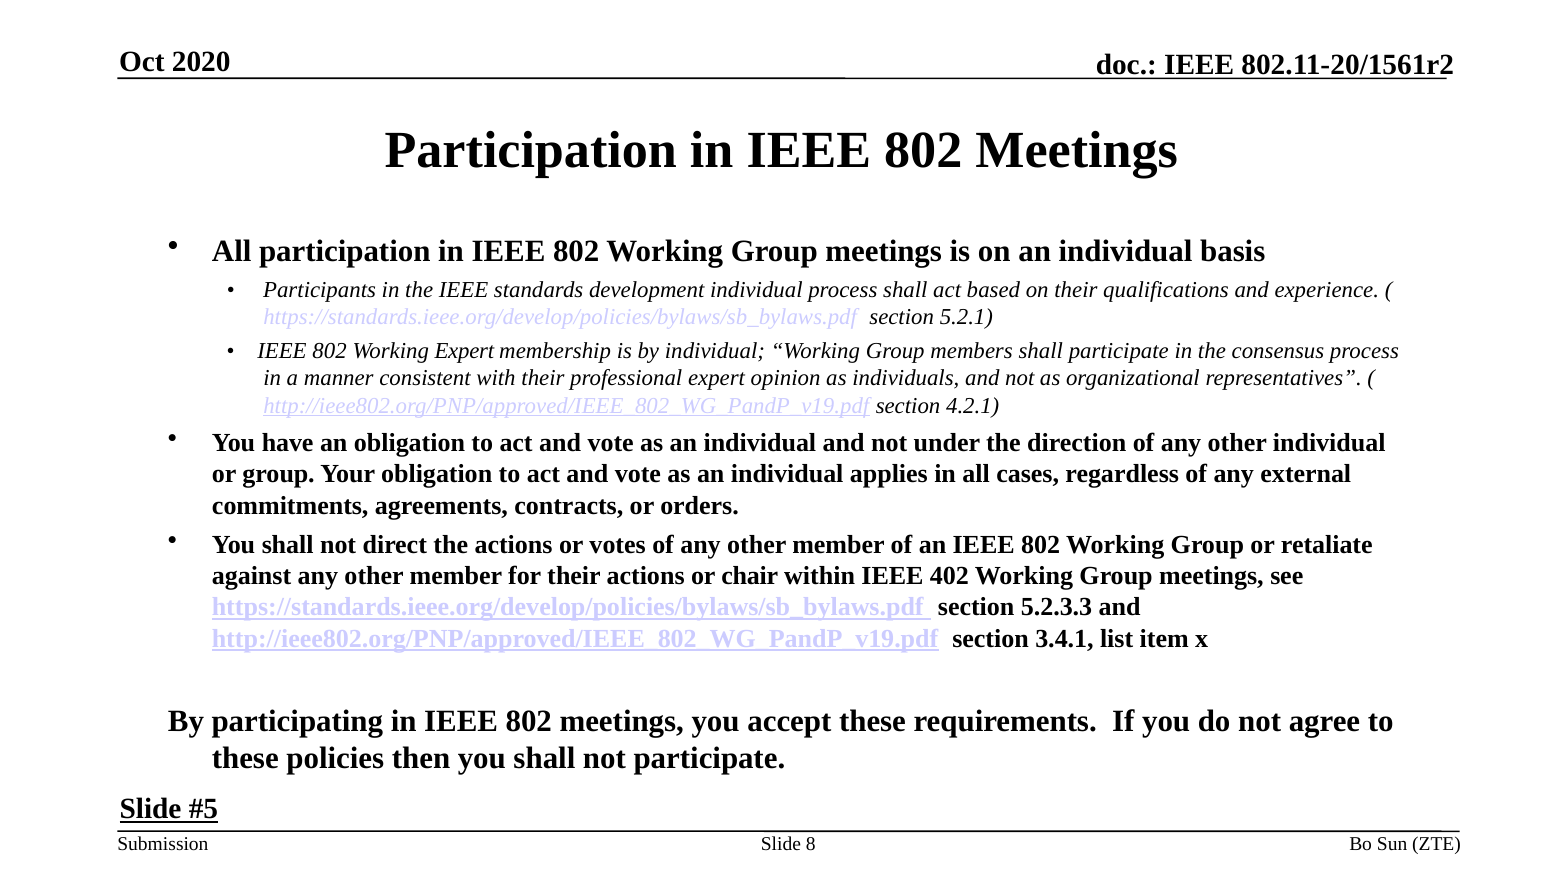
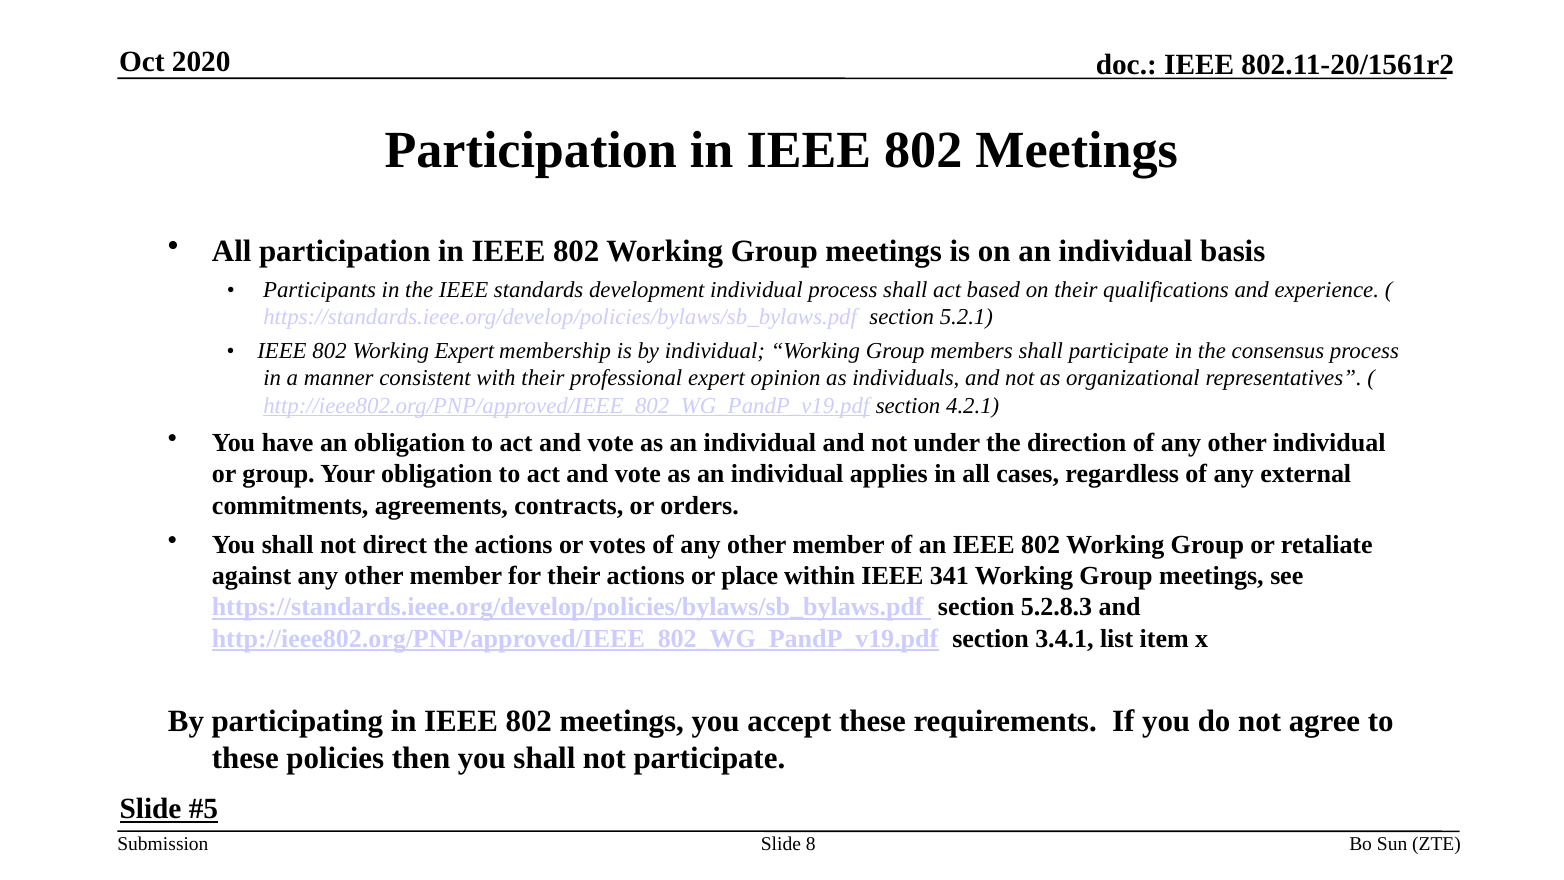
chair: chair -> place
402: 402 -> 341
5.2.3.3: 5.2.3.3 -> 5.2.8.3
